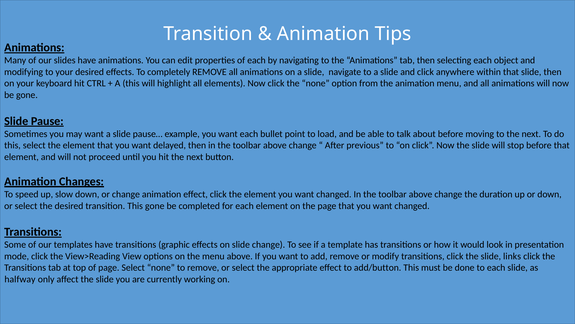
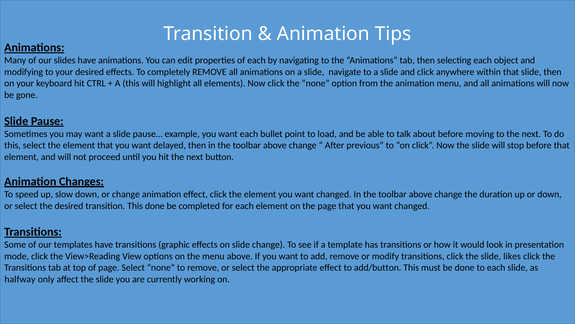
This gone: gone -> done
links: links -> likes
